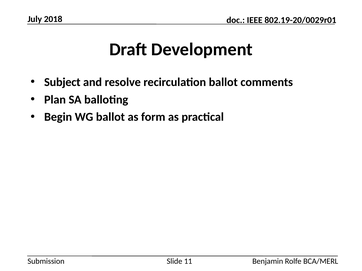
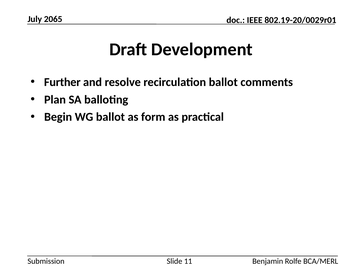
2018: 2018 -> 2065
Subject: Subject -> Further
